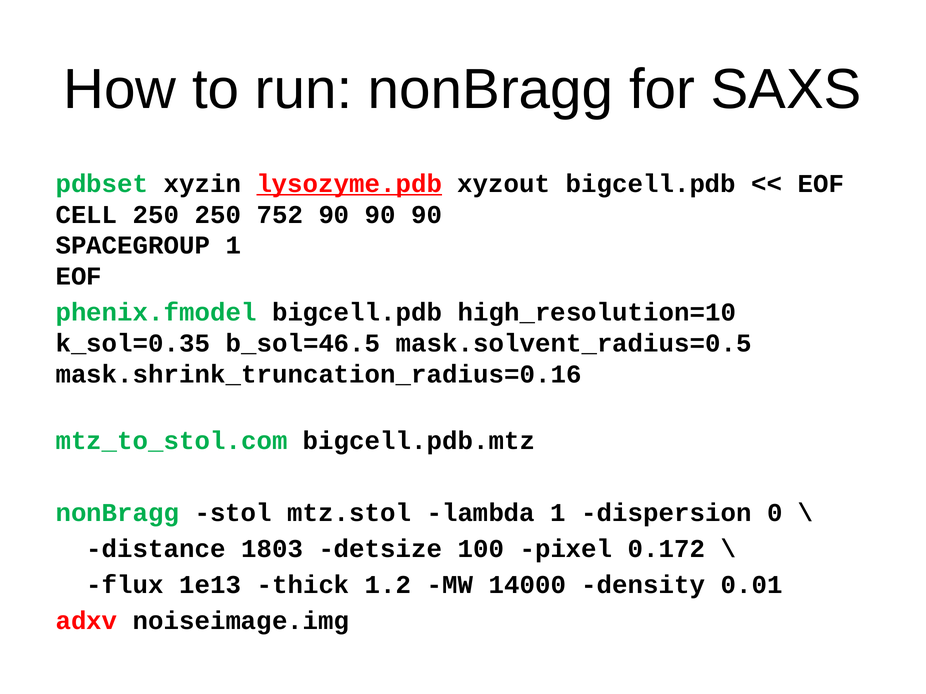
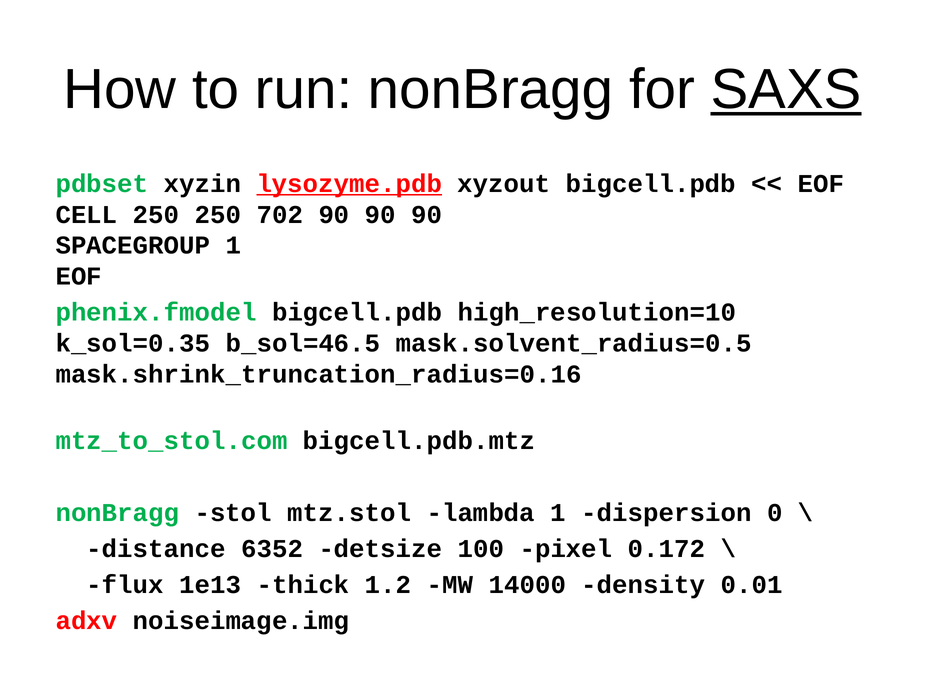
SAXS underline: none -> present
752: 752 -> 702
1803: 1803 -> 6352
